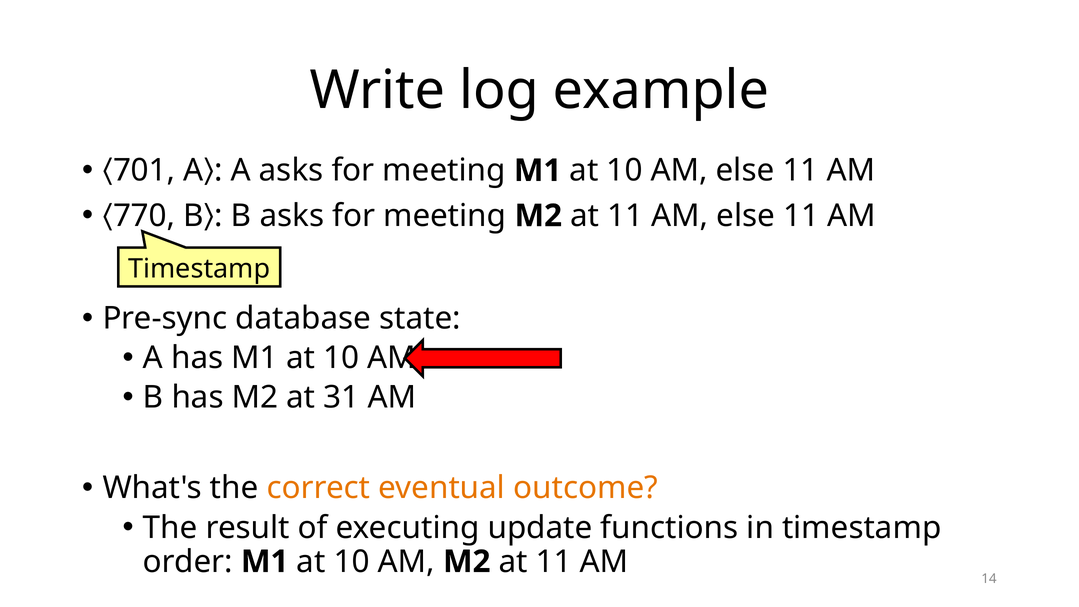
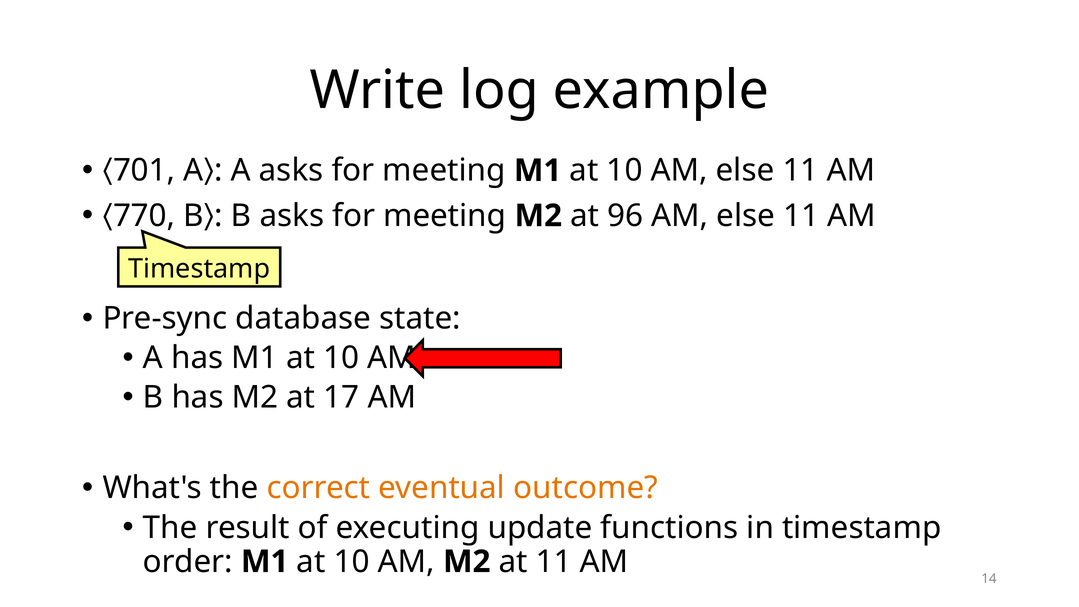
11 at (625, 216): 11 -> 96
31: 31 -> 17
